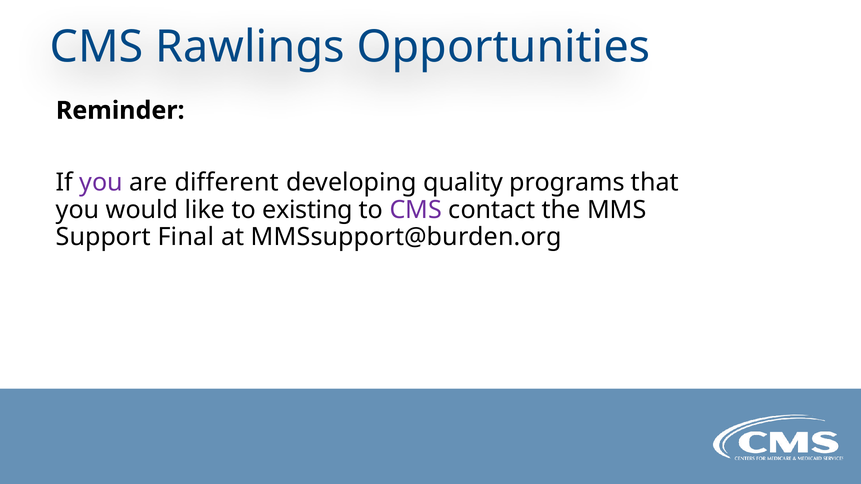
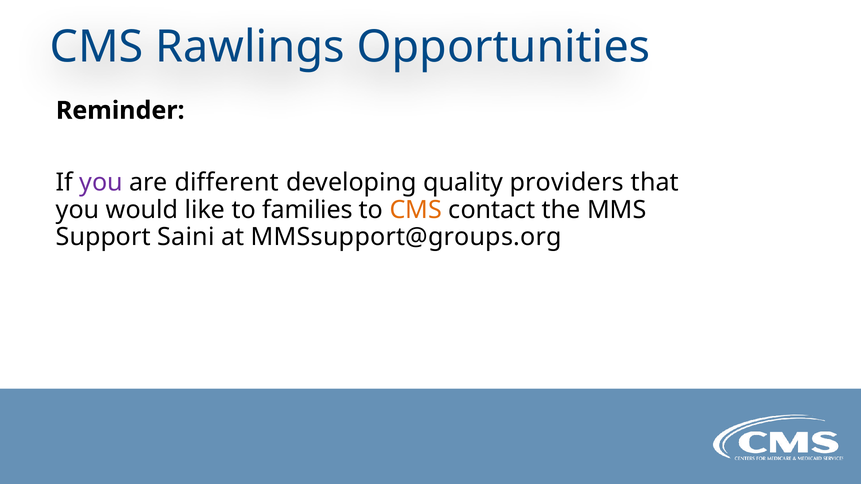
programs: programs -> providers
existing: existing -> families
CMS at (416, 210) colour: purple -> orange
Final: Final -> Saini
MMSsupport@burden.org: MMSsupport@burden.org -> MMSsupport@groups.org
